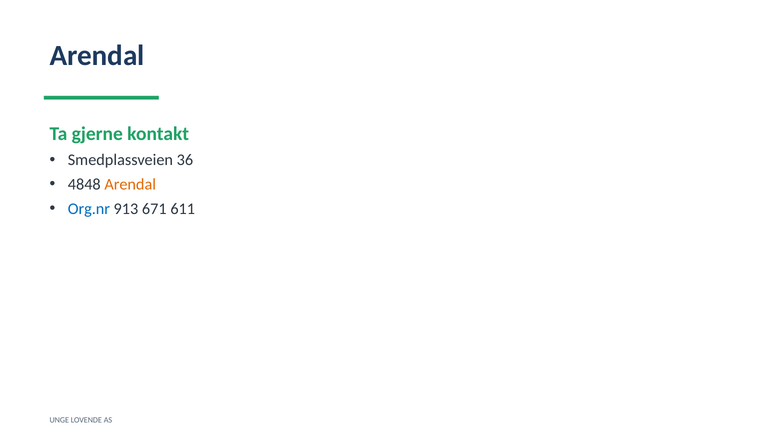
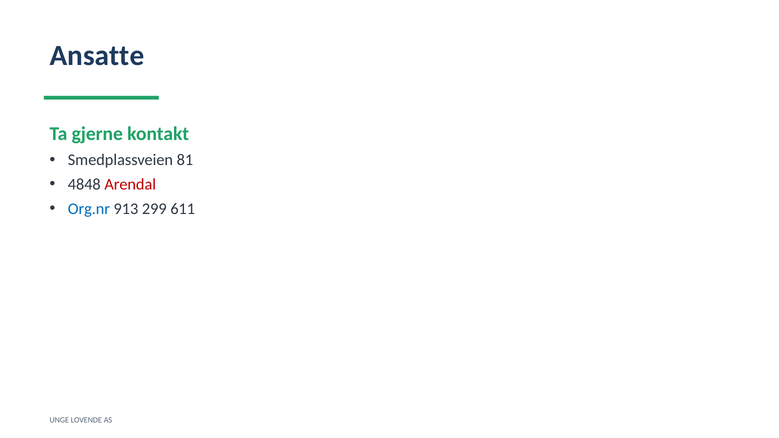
Arendal at (97, 56): Arendal -> Ansatte
36: 36 -> 81
Arendal at (130, 185) colour: orange -> red
671: 671 -> 299
